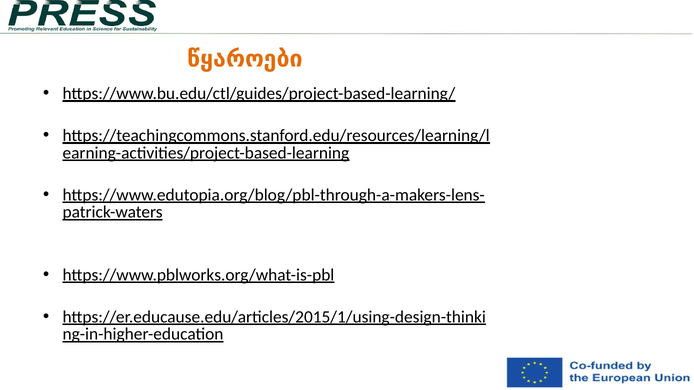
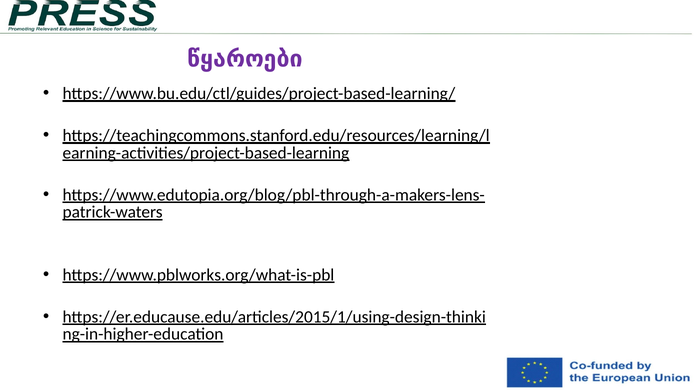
წყაროები colour: orange -> purple
